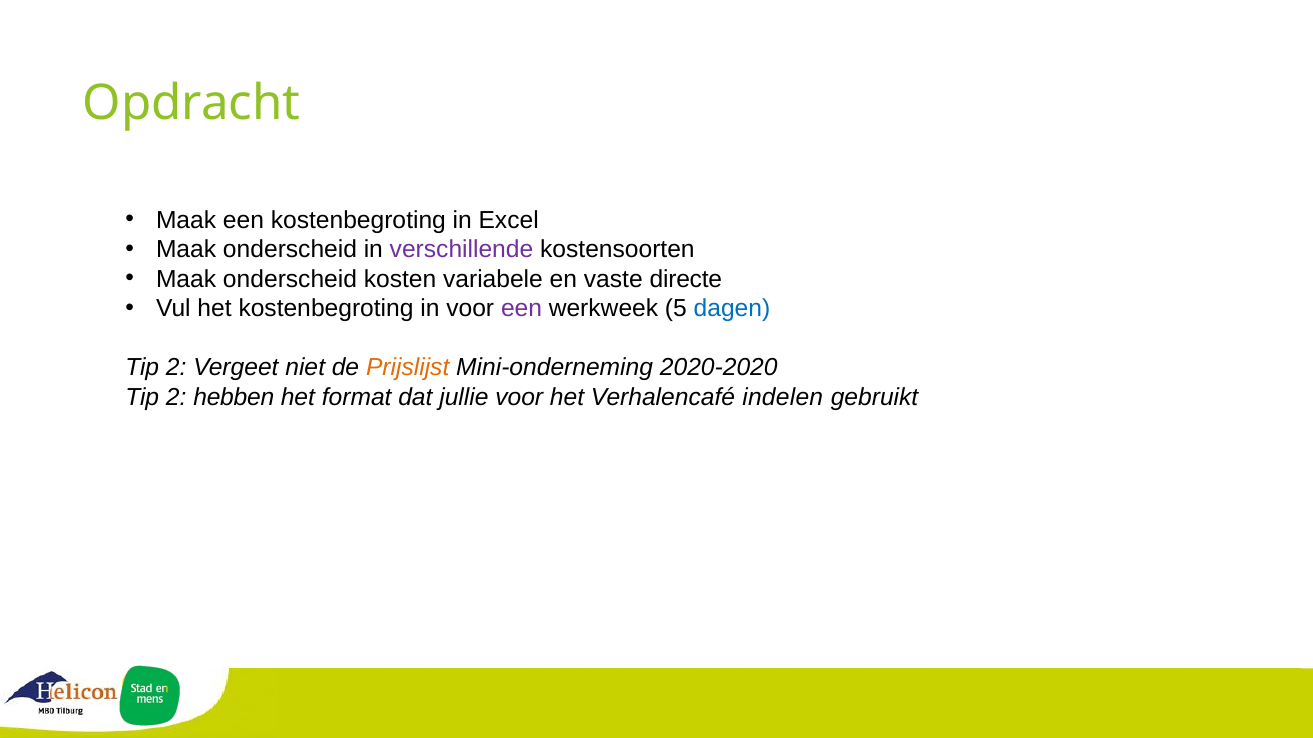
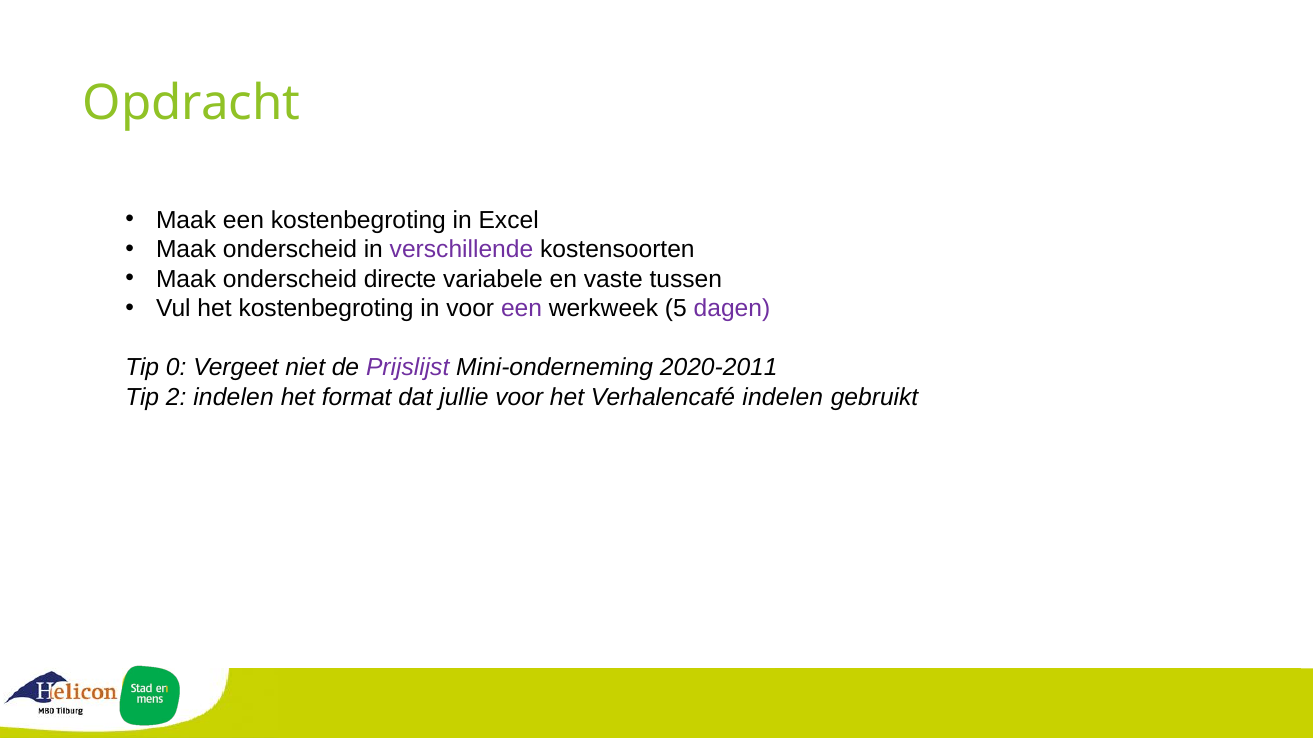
kosten: kosten -> directe
directe: directe -> tussen
dagen colour: blue -> purple
2 at (176, 368): 2 -> 0
Prijslijst colour: orange -> purple
2020-2020: 2020-2020 -> 2020-2011
2 hebben: hebben -> indelen
